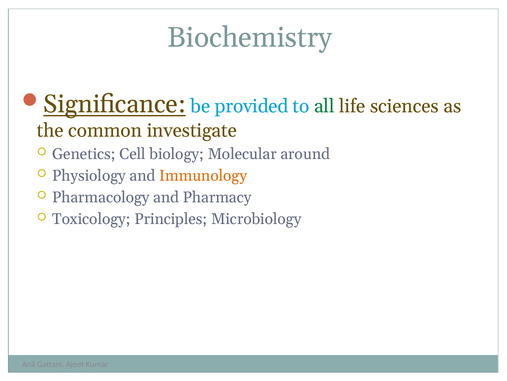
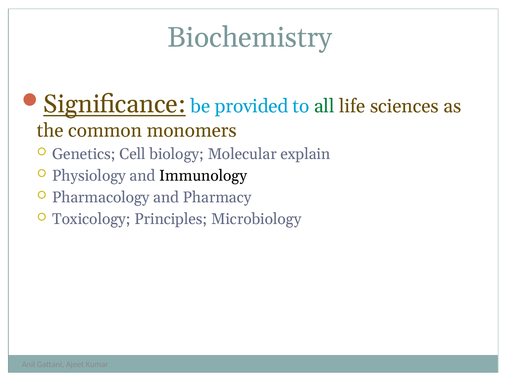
investigate: investigate -> monomers
around: around -> explain
Immunology colour: orange -> black
